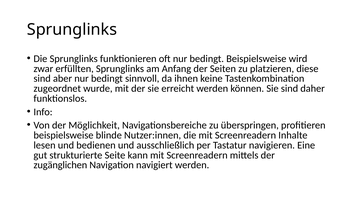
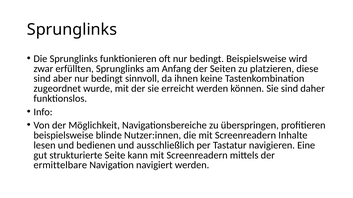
zugänglichen: zugänglichen -> ermittelbare
